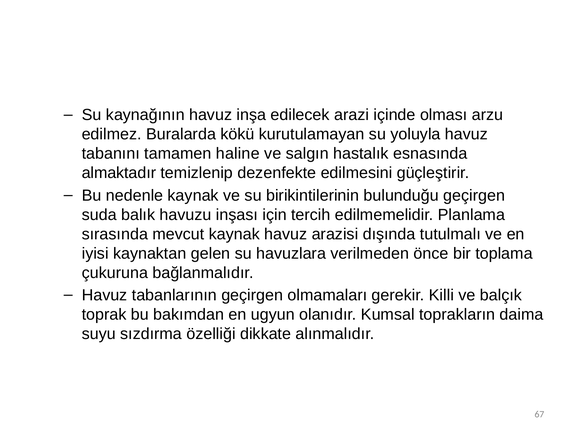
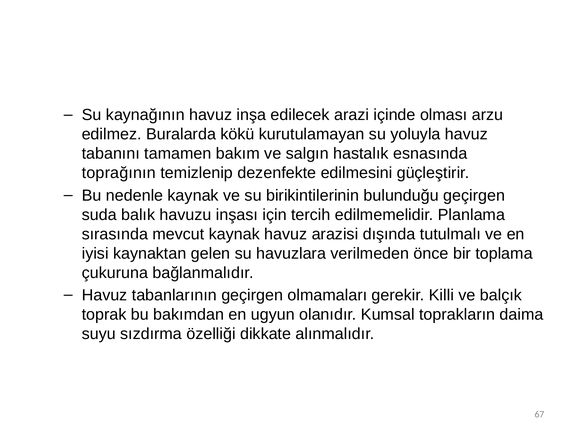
haline: haline -> bakım
almaktadır: almaktadır -> toprağının
